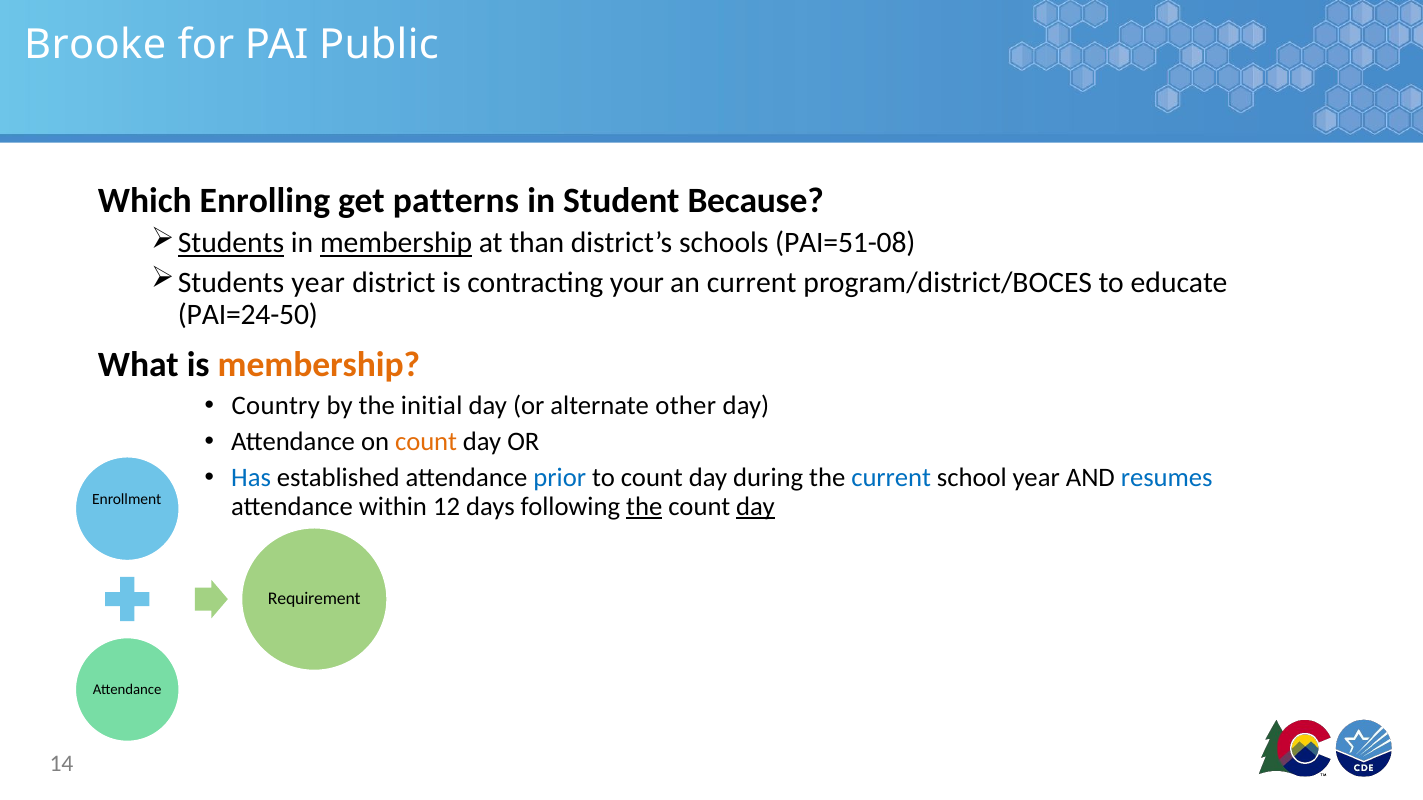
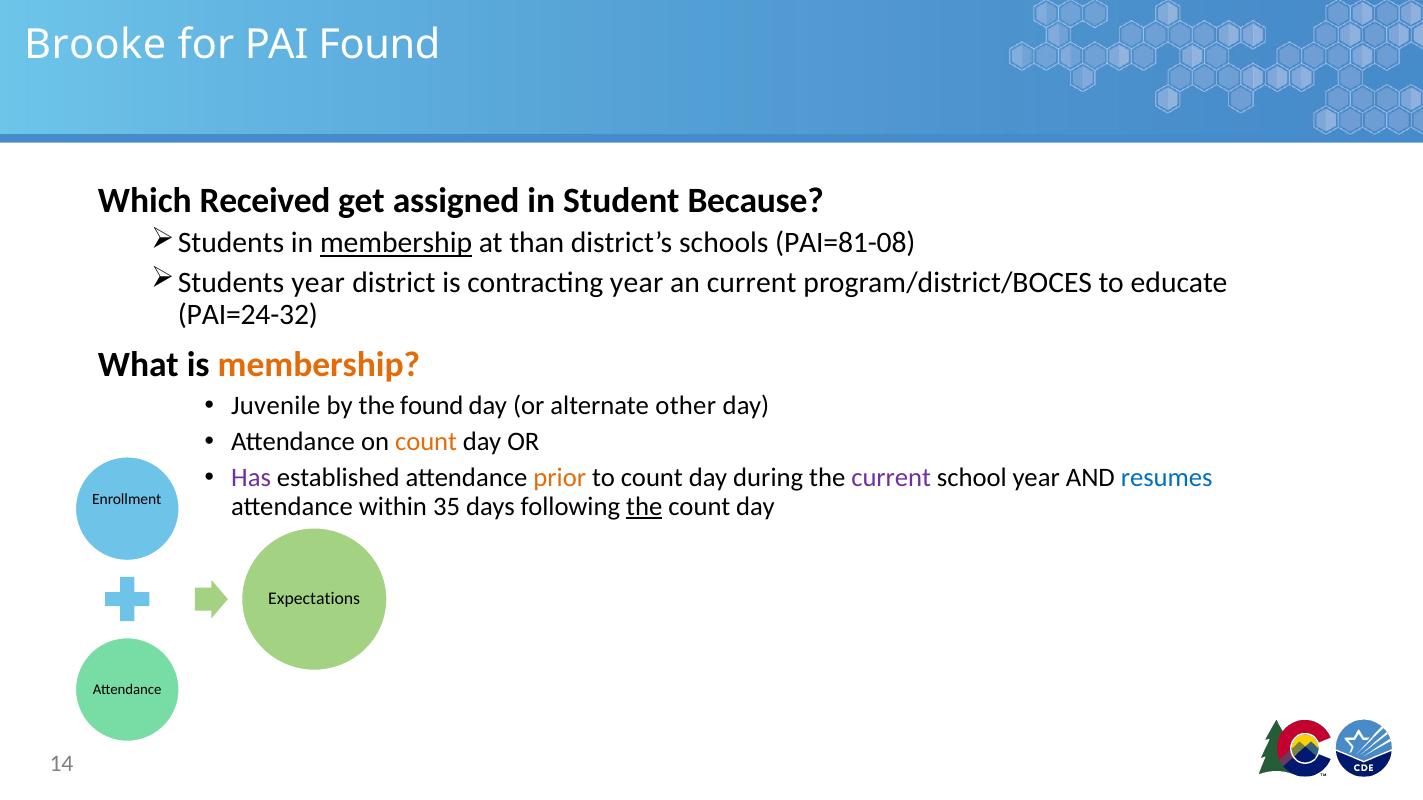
PAI Public: Public -> Found
Enrolling: Enrolling -> Received
patterns: patterns -> assigned
Students at (231, 243) underline: present -> none
PAI=51-08: PAI=51-08 -> PAI=81-08
contracting your: your -> year
PAI=24-50: PAI=24-50 -> PAI=24-32
Country: Country -> Juvenile
the initial: initial -> found
Has colour: blue -> purple
prior colour: blue -> orange
current at (891, 478) colour: blue -> purple
12: 12 -> 35
day at (755, 507) underline: present -> none
Requirement: Requirement -> Expectations
